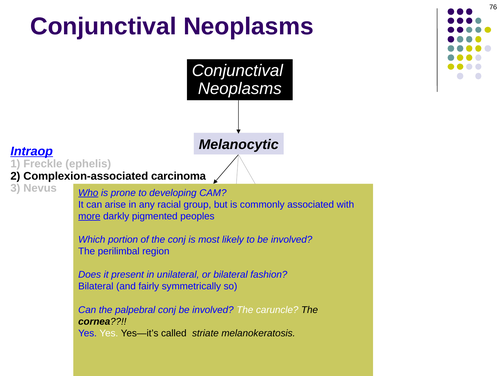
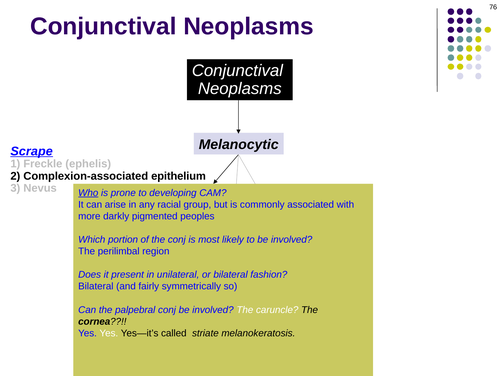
Intraop: Intraop -> Scrape
carcinoma: carcinoma -> epithelium
more underline: present -> none
